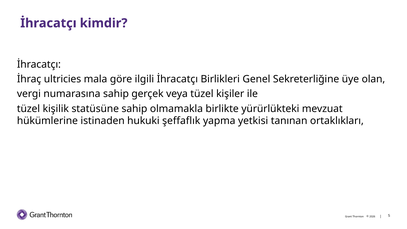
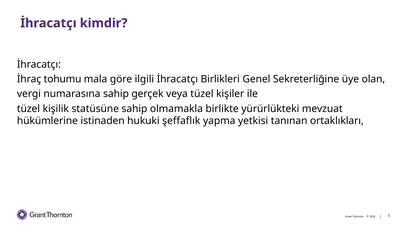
ultricies: ultricies -> tohumu
